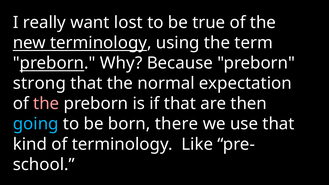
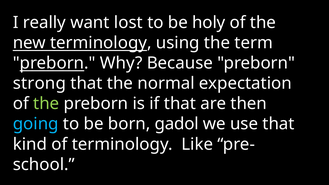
true: true -> holy
the at (46, 104) colour: pink -> light green
there: there -> gadol
